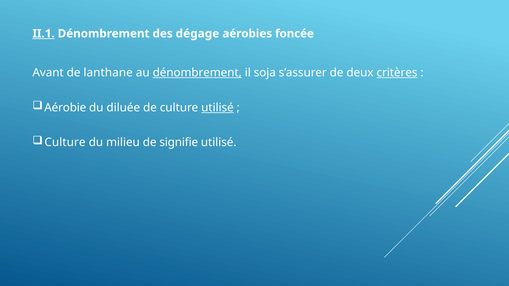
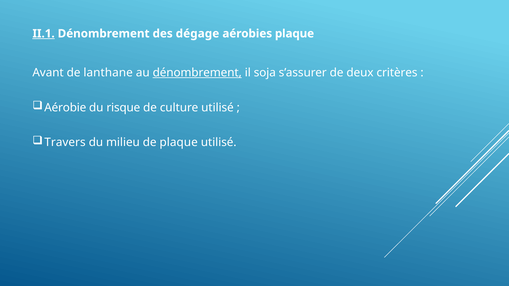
aérobies foncée: foncée -> plaque
critères underline: present -> none
diluée: diluée -> risque
utilisé at (217, 108) underline: present -> none
Culture at (65, 143): Culture -> Travers
de signifie: signifie -> plaque
